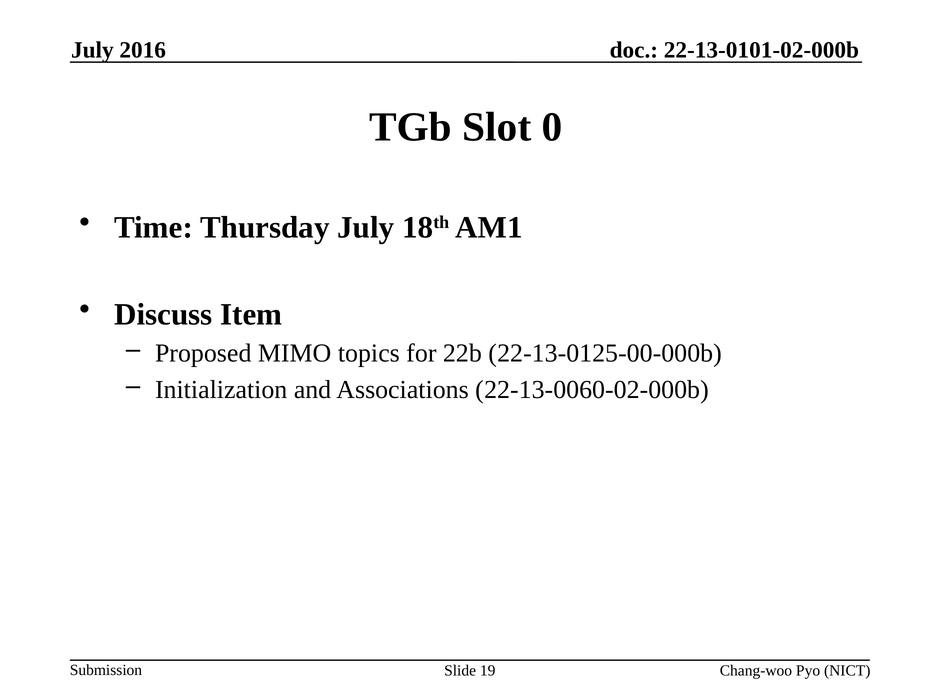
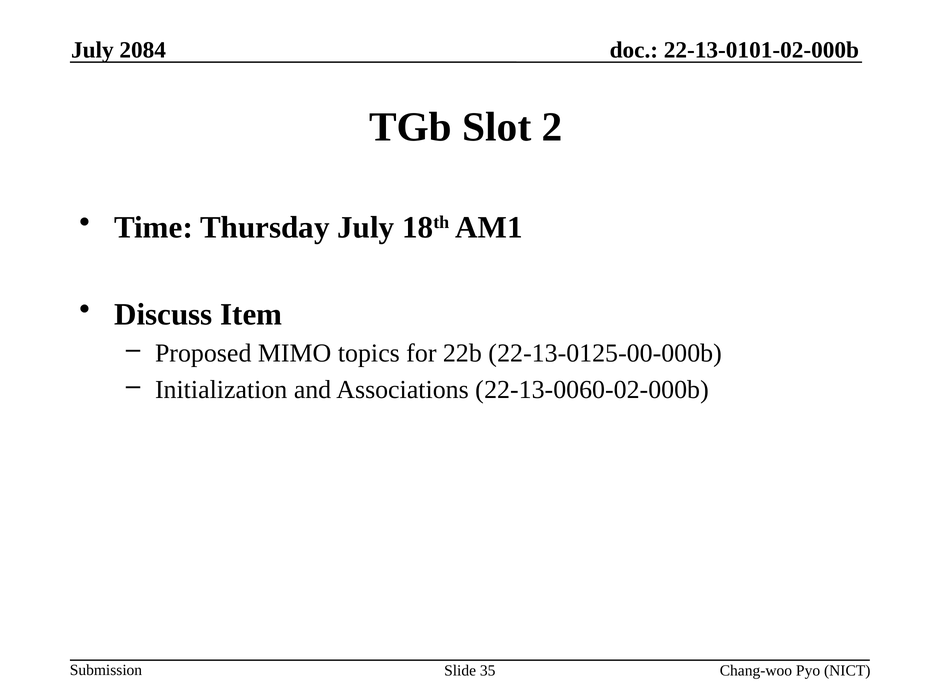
2016: 2016 -> 2084
0: 0 -> 2
19: 19 -> 35
